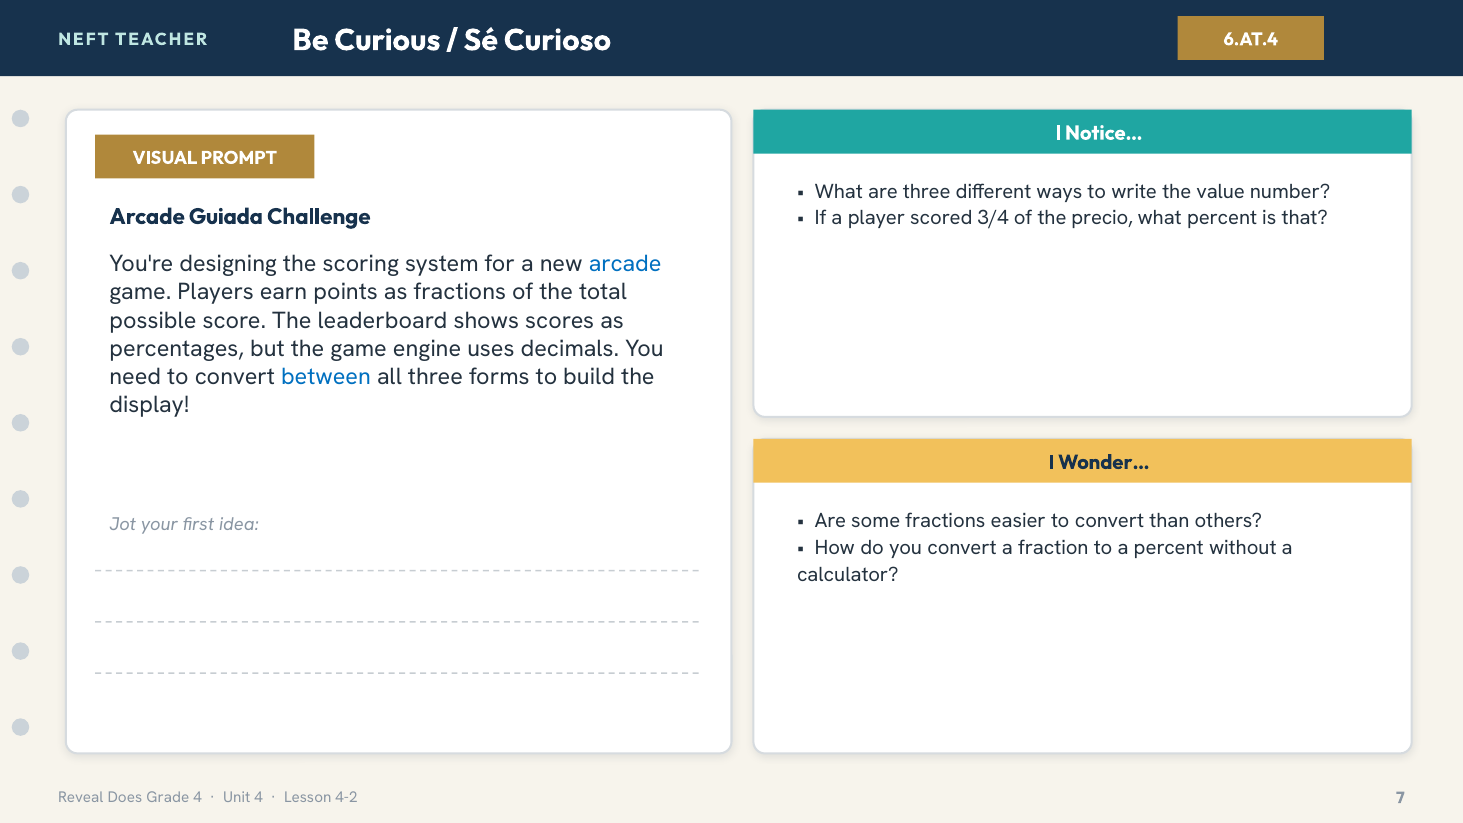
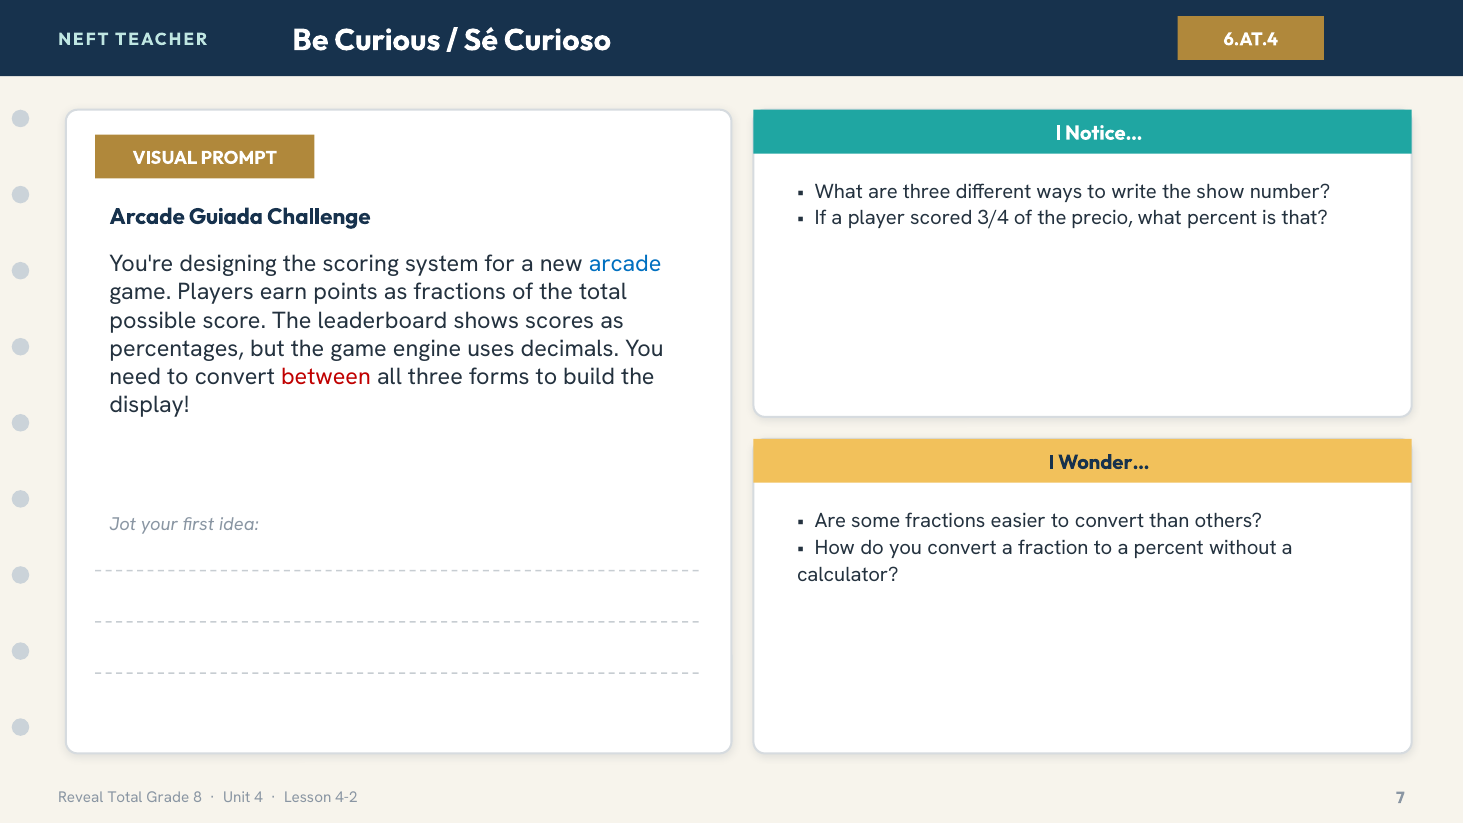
value: value -> show
between colour: blue -> red
Reveal Does: Does -> Total
Grade 4: 4 -> 8
